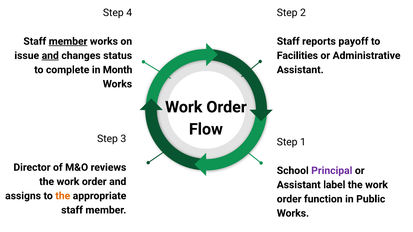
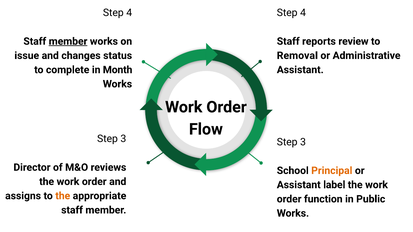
2 at (303, 13): 2 -> 4
payoff: payoff -> review
and at (50, 56) underline: present -> none
Facilities: Facilities -> Removal
1 at (303, 142): 1 -> 3
Principal colour: purple -> orange
